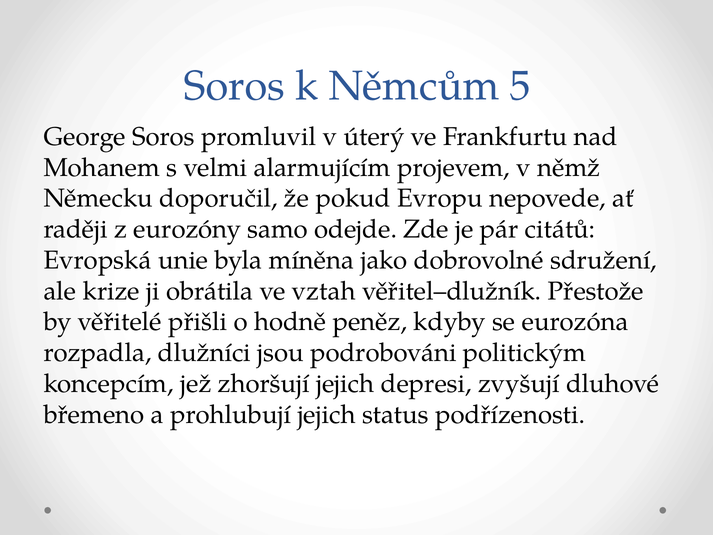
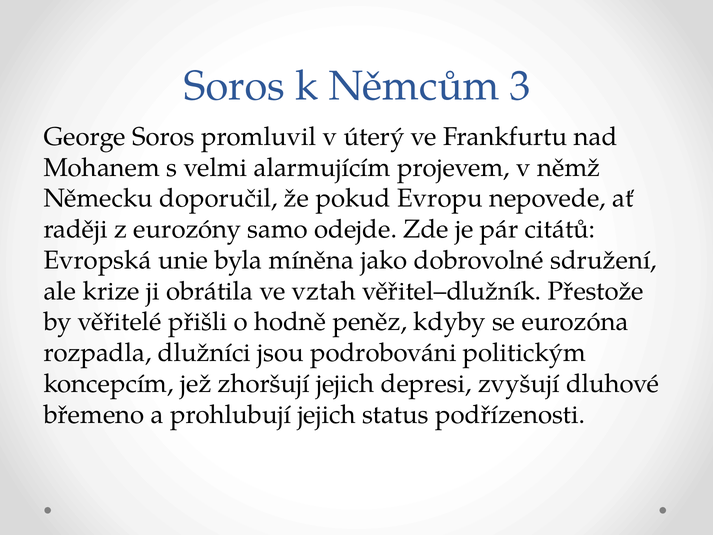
5: 5 -> 3
